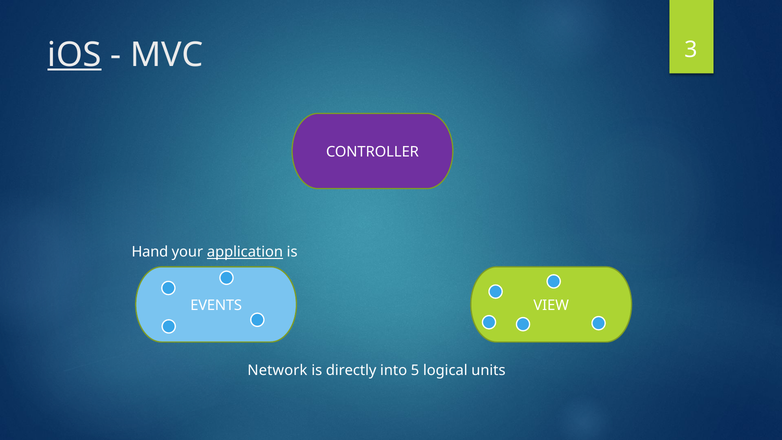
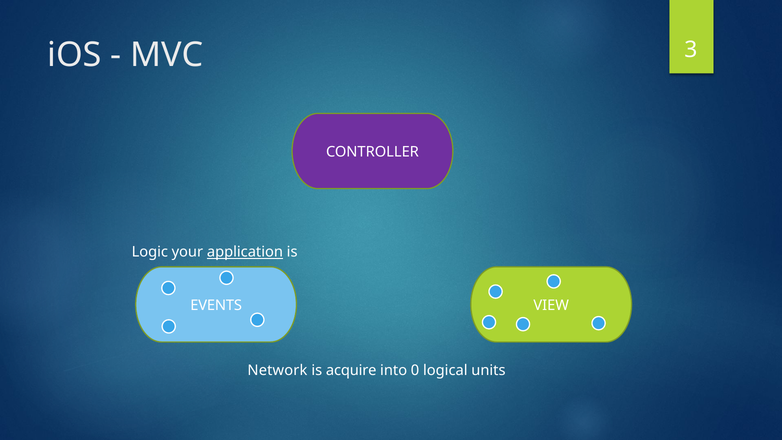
iOS underline: present -> none
Hand: Hand -> Logic
directly: directly -> acquire
5: 5 -> 0
